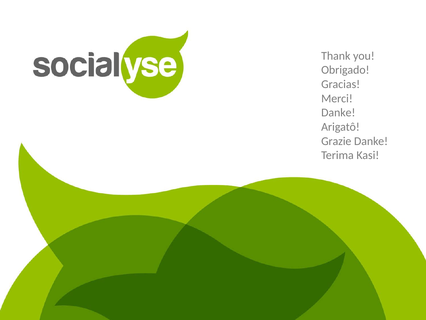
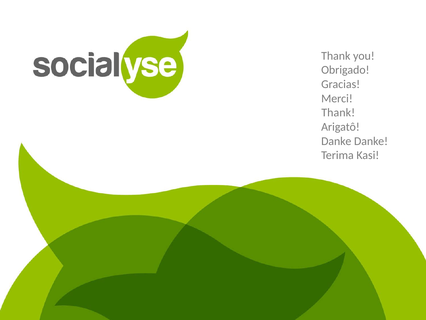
Danke at (338, 113): Danke -> Thank
Grazie at (336, 141): Grazie -> Danke
